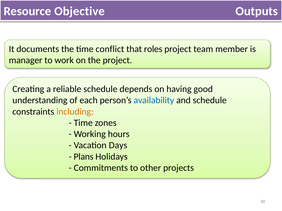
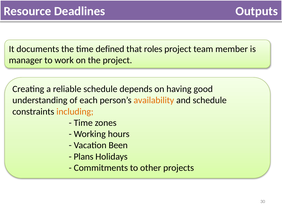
Objective: Objective -> Deadlines
conflict: conflict -> defined
availability colour: blue -> orange
Days: Days -> Been
